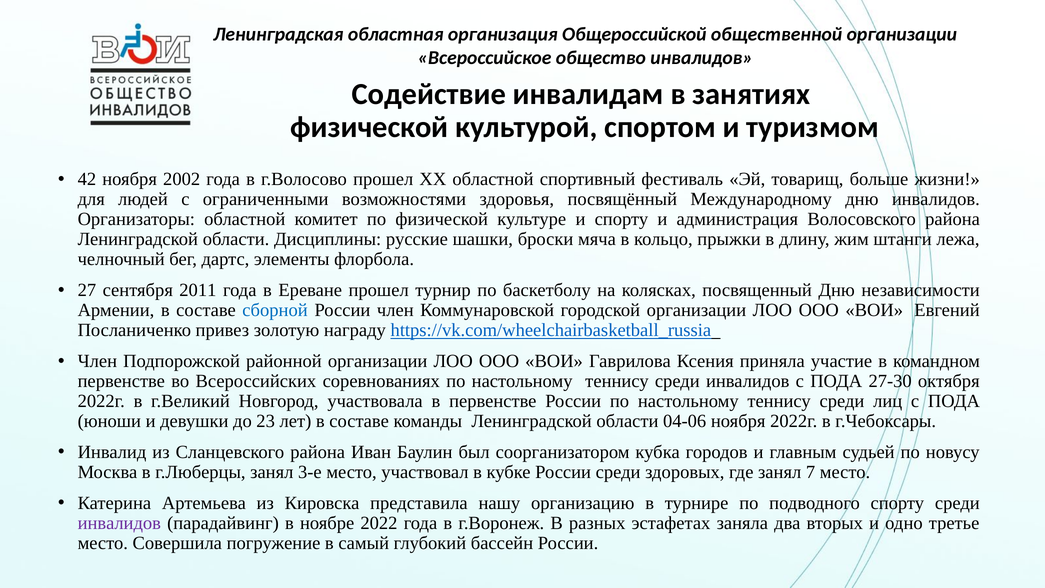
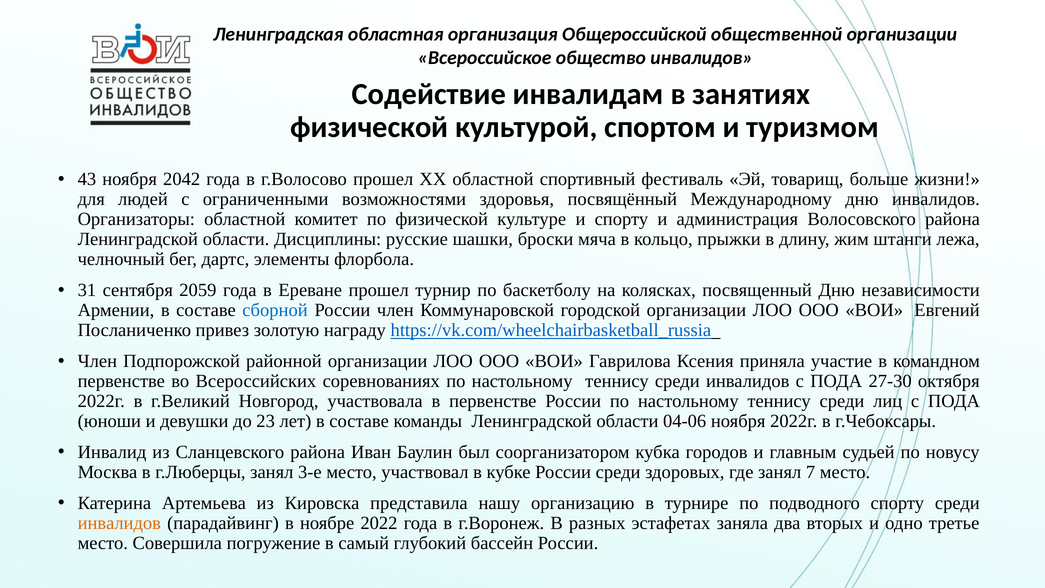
42: 42 -> 43
2002: 2002 -> 2042
27: 27 -> 31
2011: 2011 -> 2059
инвалидов at (119, 523) colour: purple -> orange
